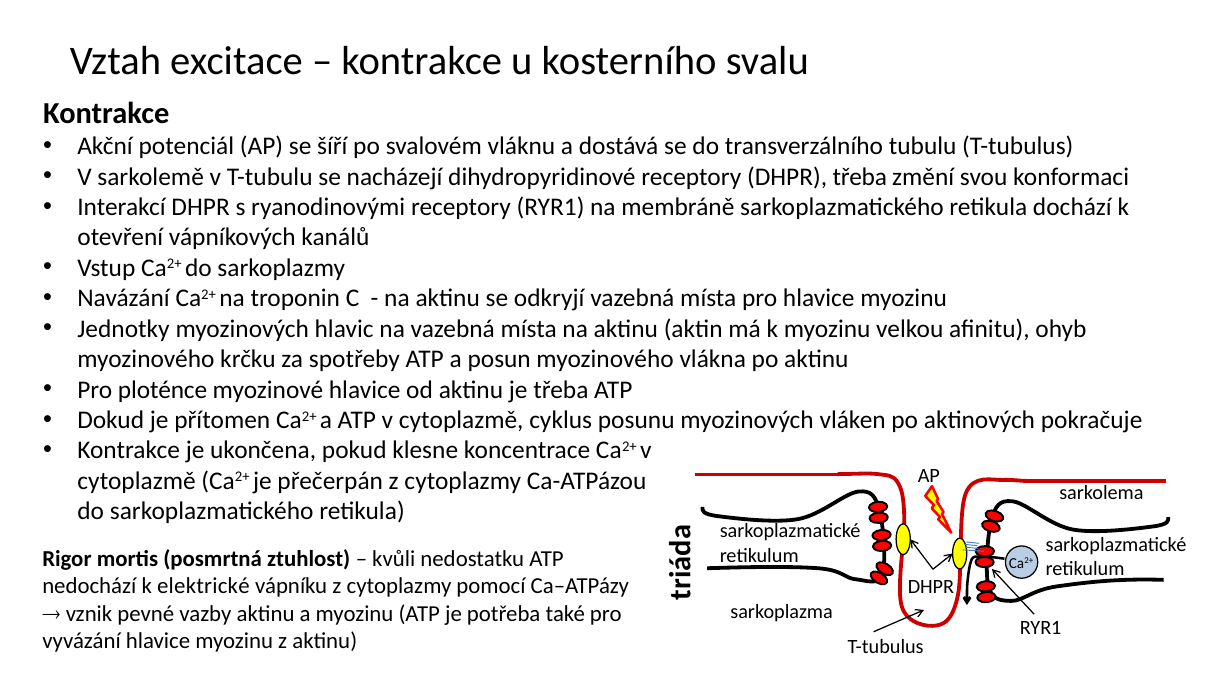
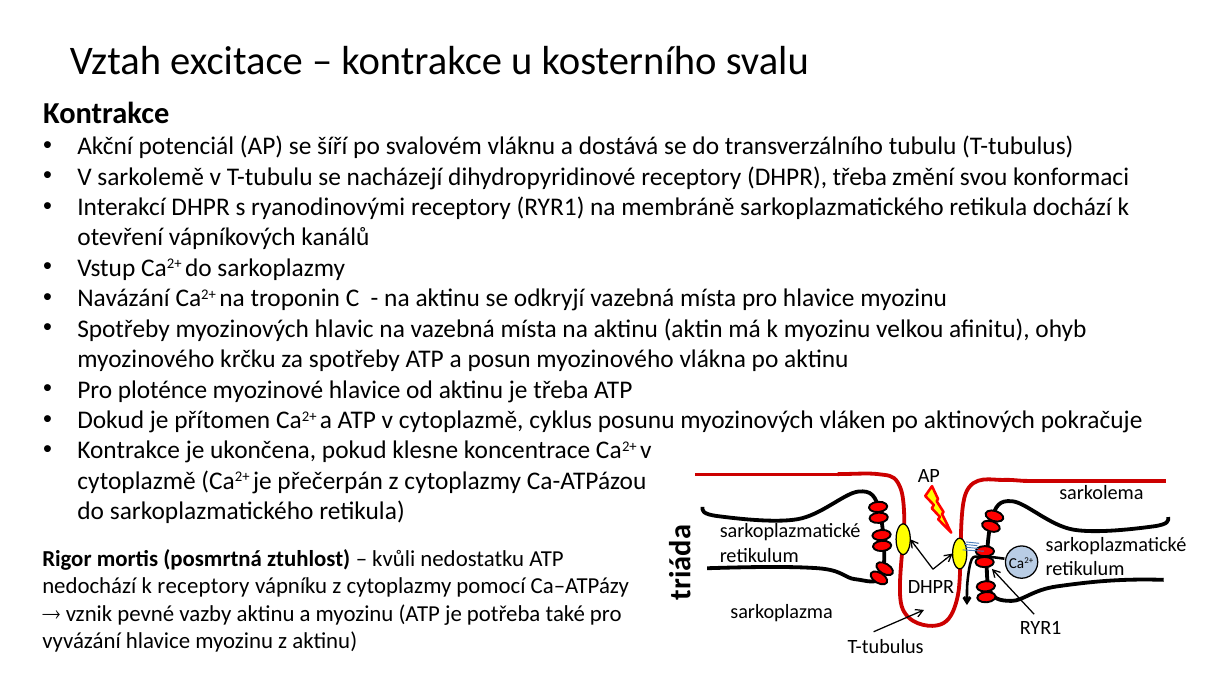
Jednotky at (124, 329): Jednotky -> Spotřeby
k elektrické: elektrické -> receptory
